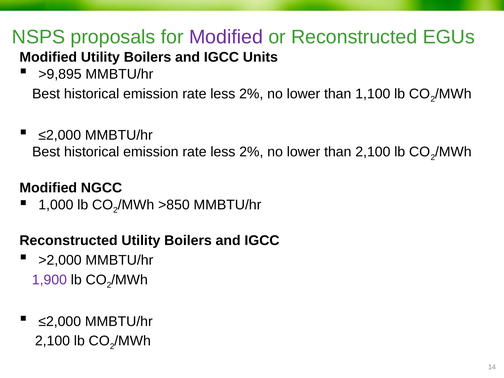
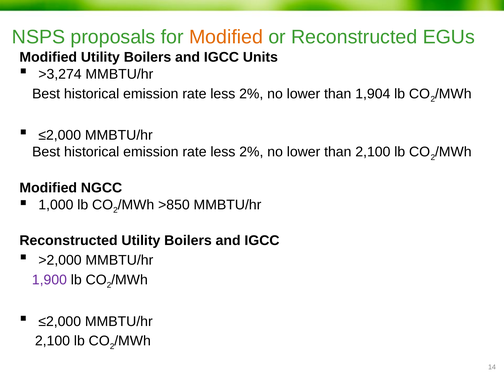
Modified at (226, 37) colour: purple -> orange
>9,895: >9,895 -> >3,274
1,100: 1,100 -> 1,904
